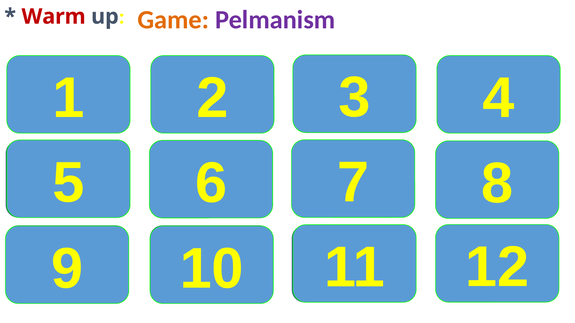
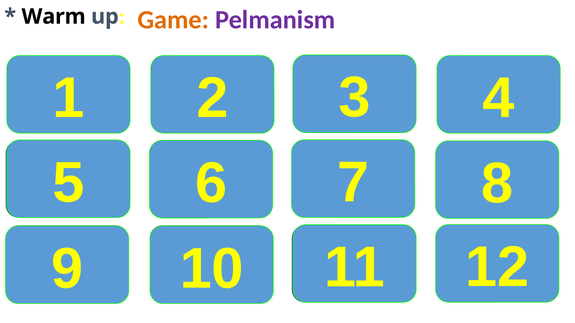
Warm colour: red -> black
